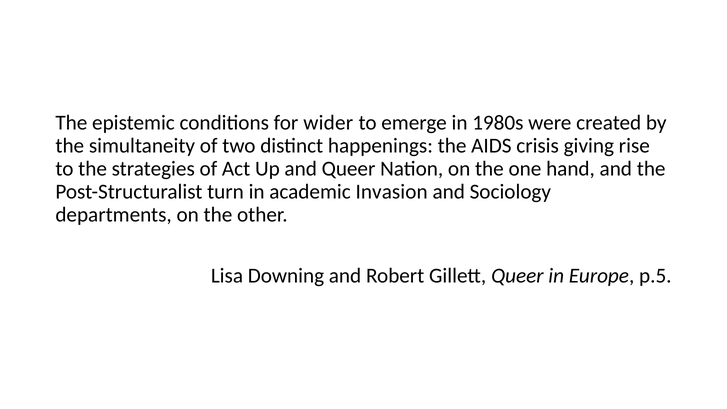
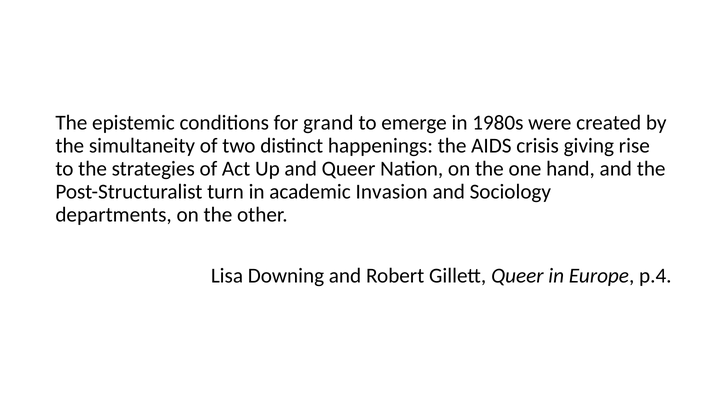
wider: wider -> grand
p.5: p.5 -> p.4
